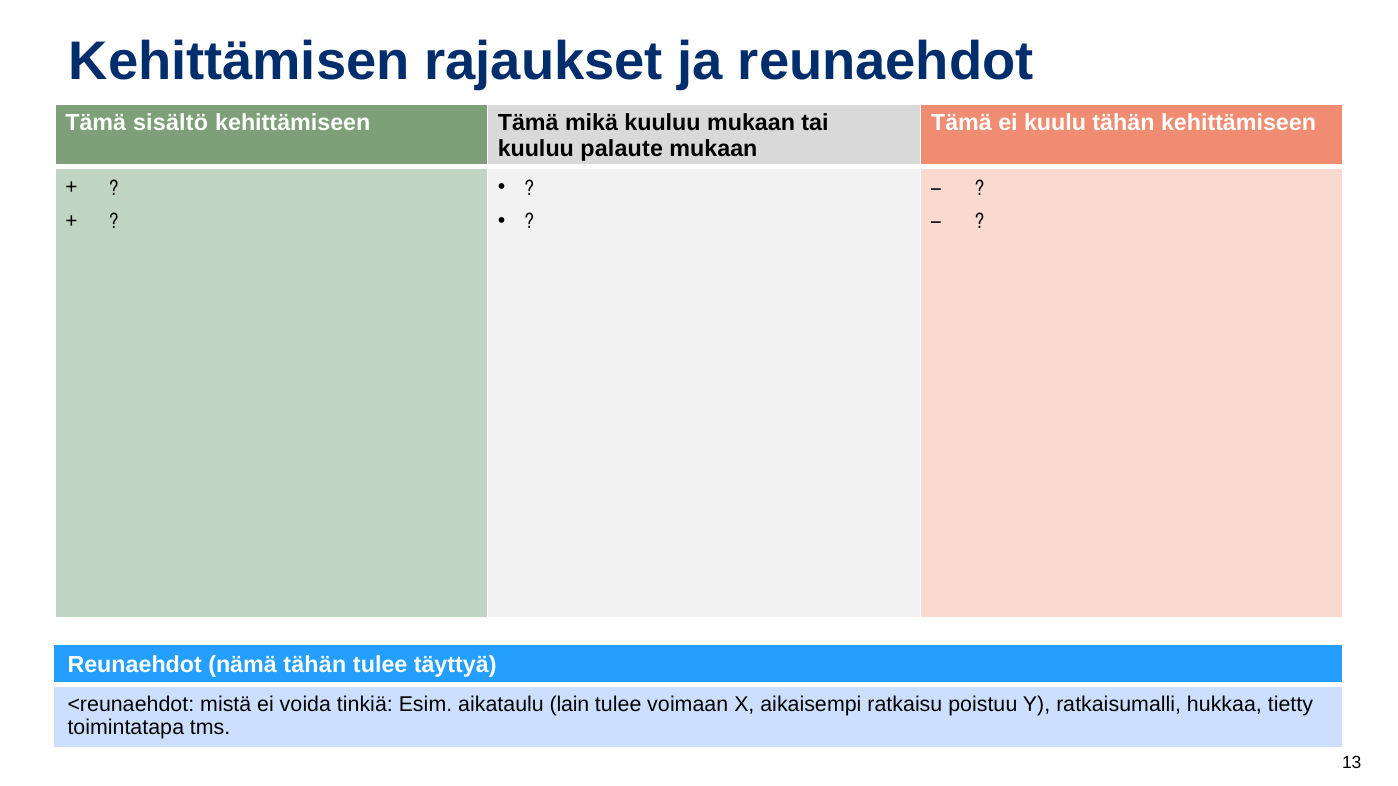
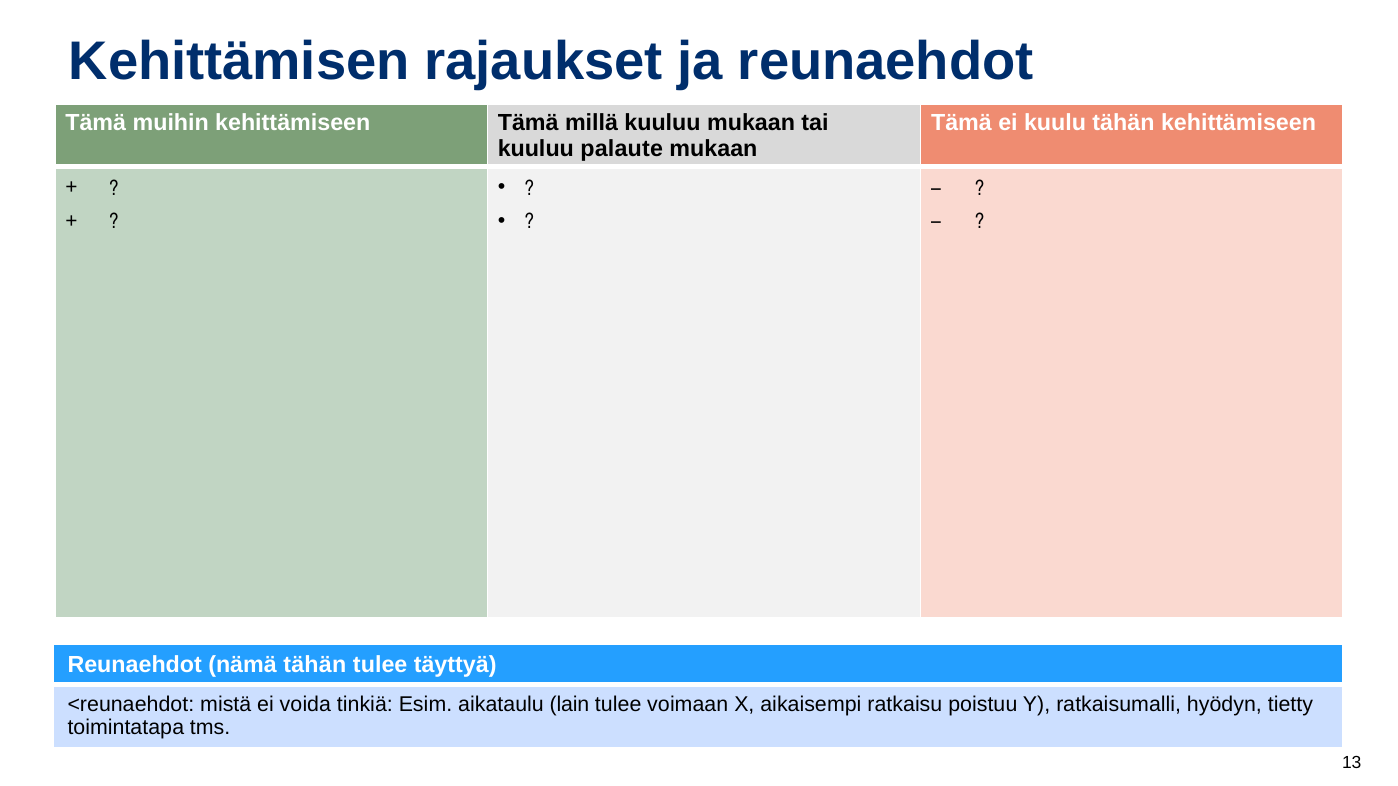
sisältö: sisältö -> muihin
mikä: mikä -> millä
hukkaa: hukkaa -> hyödyn
